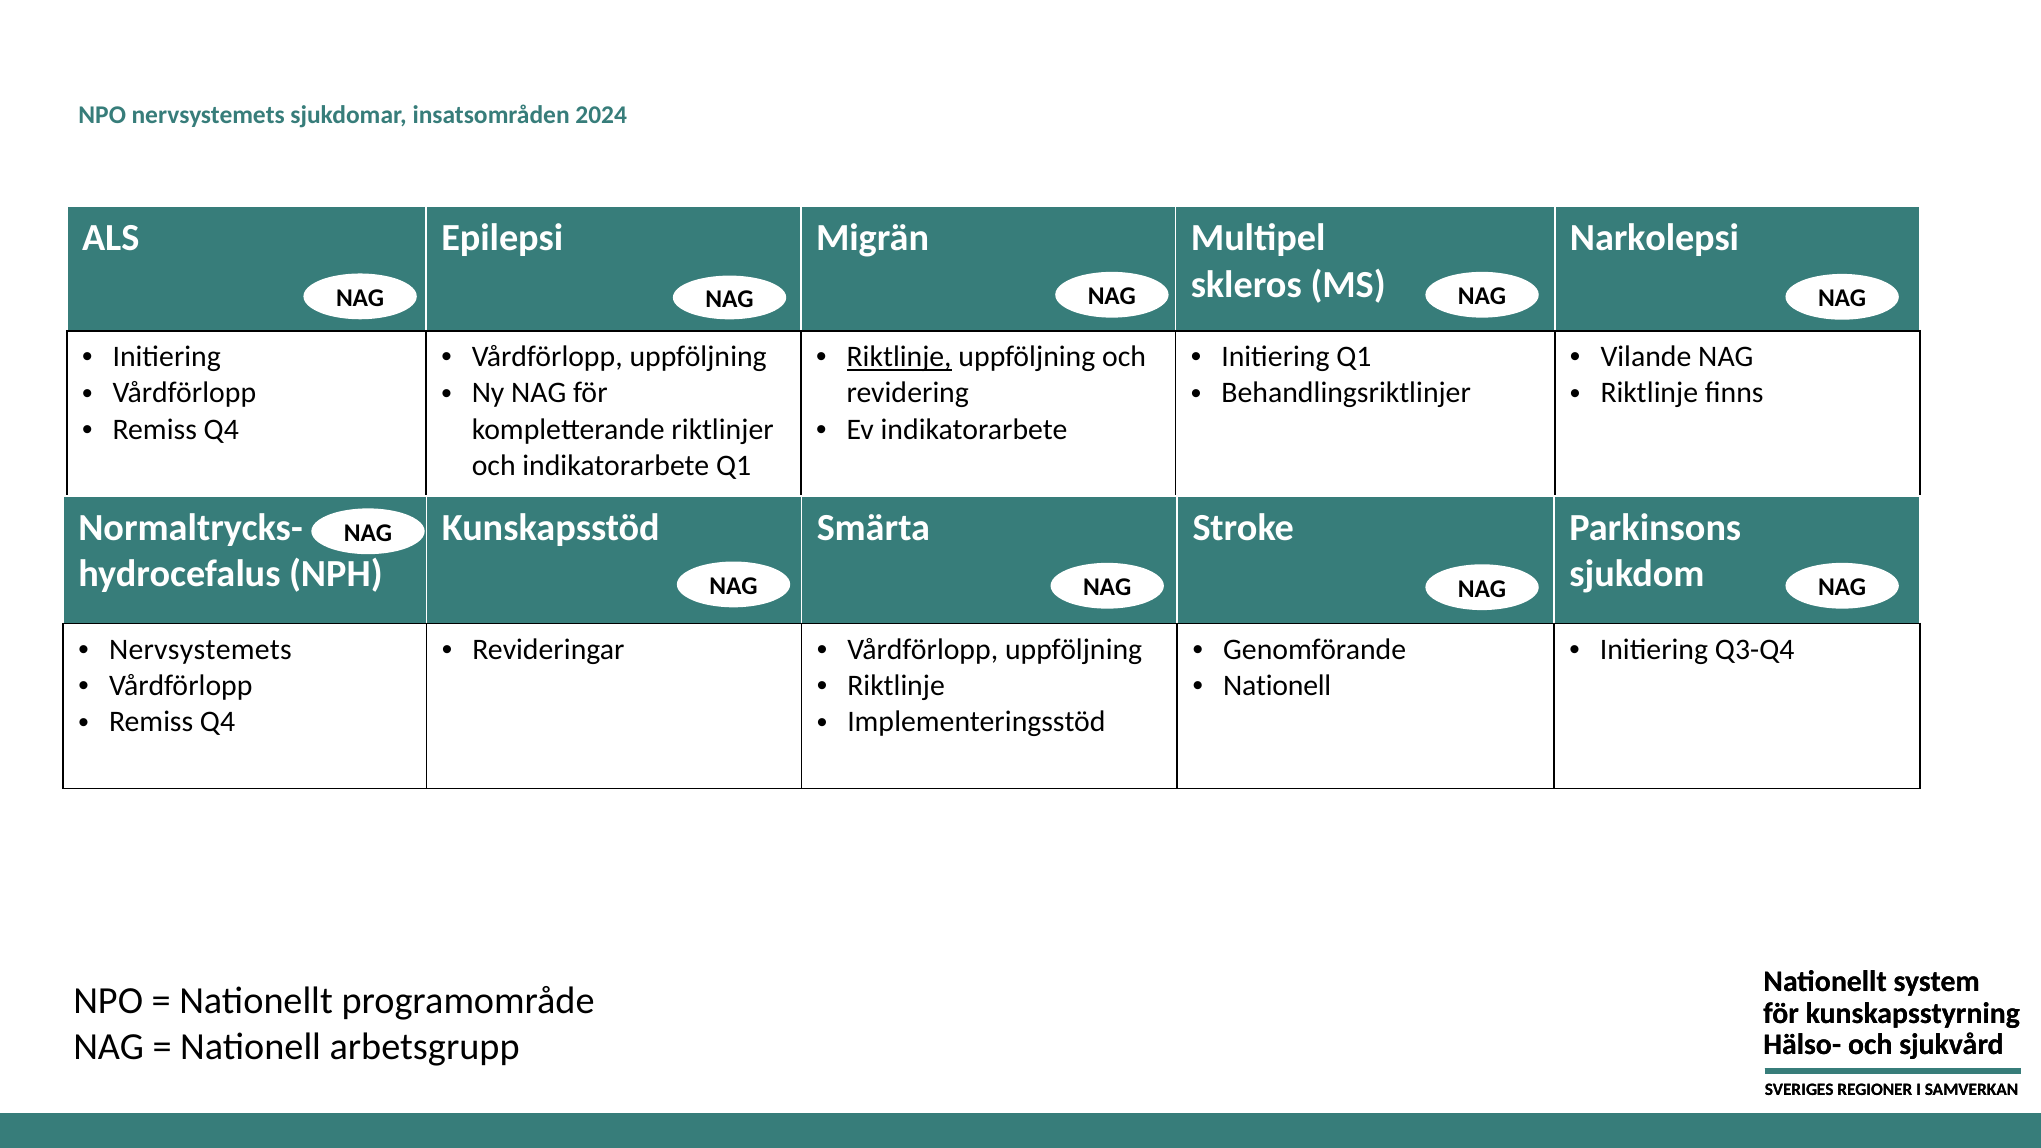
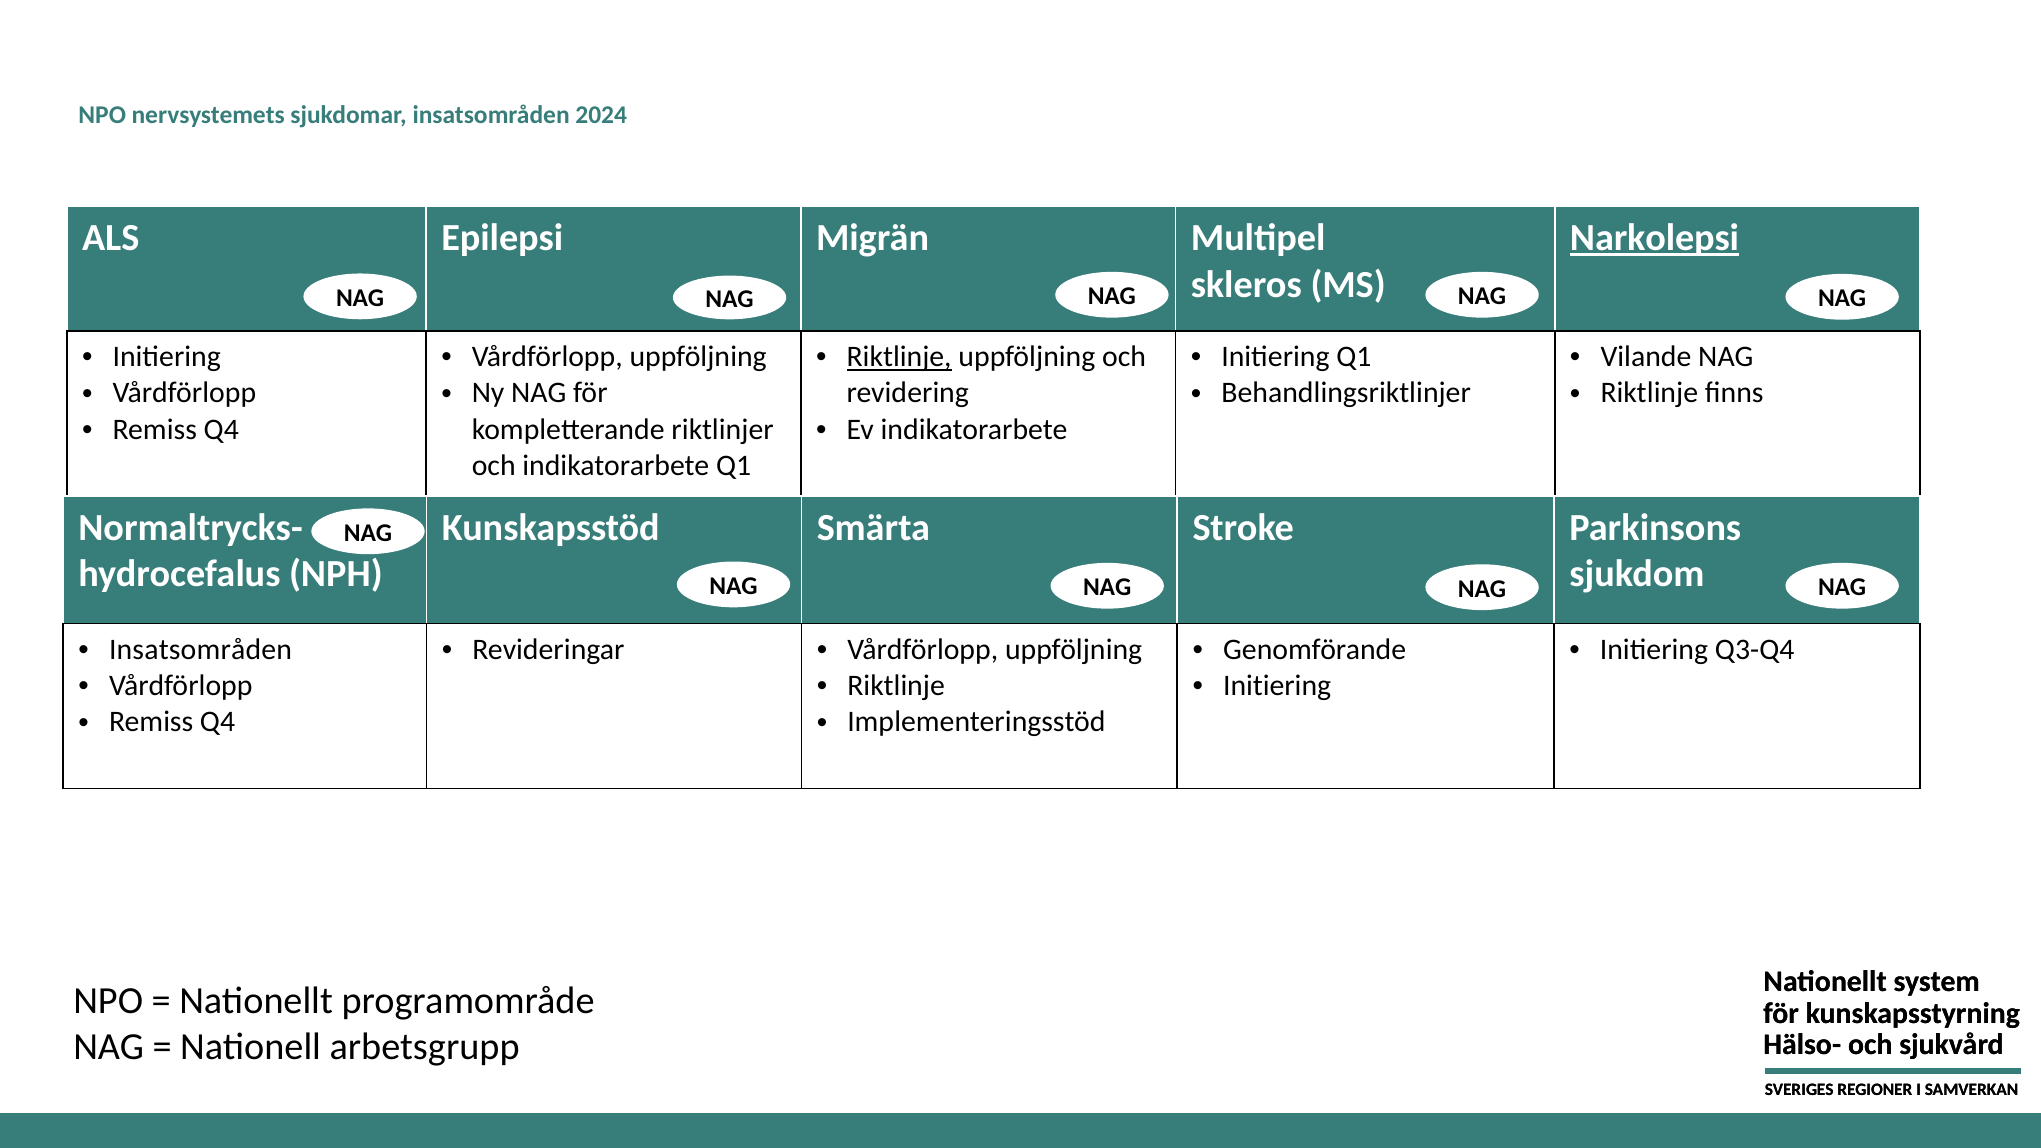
Narkolepsi underline: none -> present
Nervsystemets at (200, 650): Nervsystemets -> Insatsområden
Nationell at (1277, 686): Nationell -> Initiering
